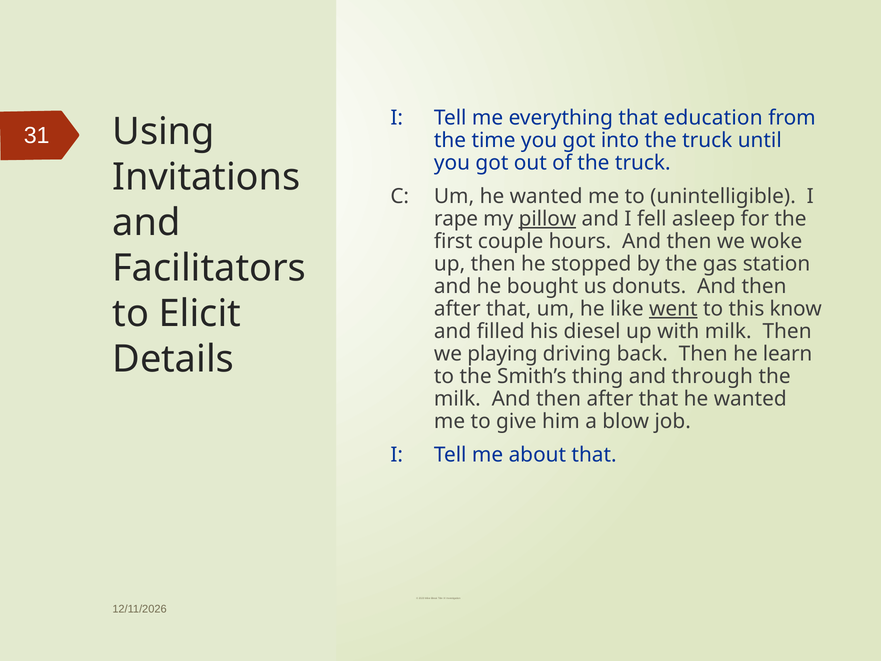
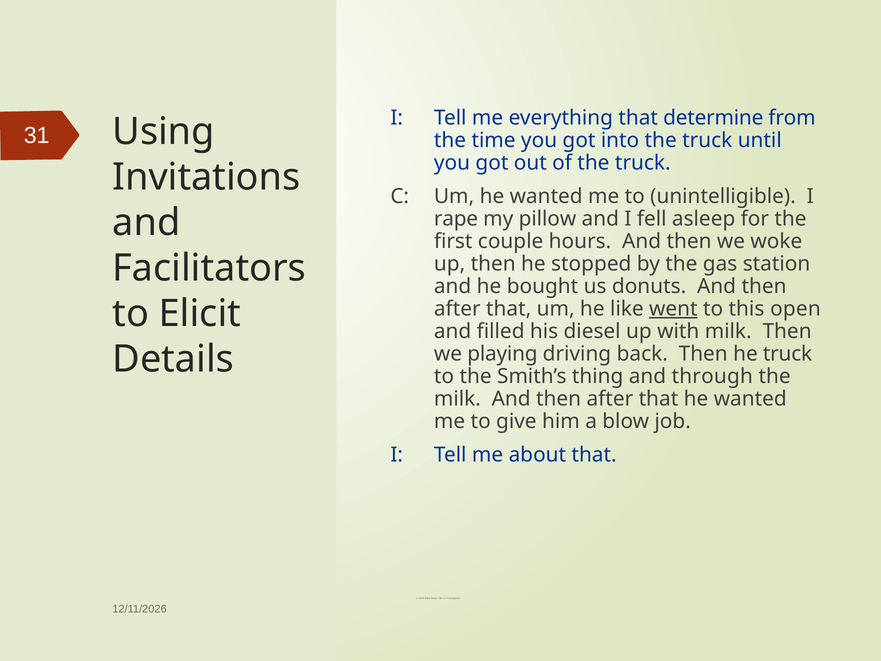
education: education -> determine
pillow underline: present -> none
know: know -> open
he learn: learn -> truck
